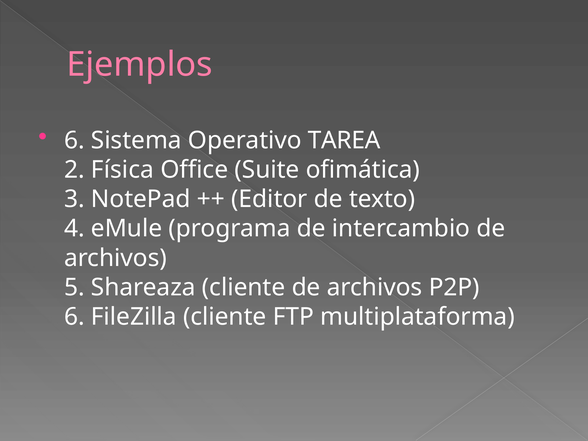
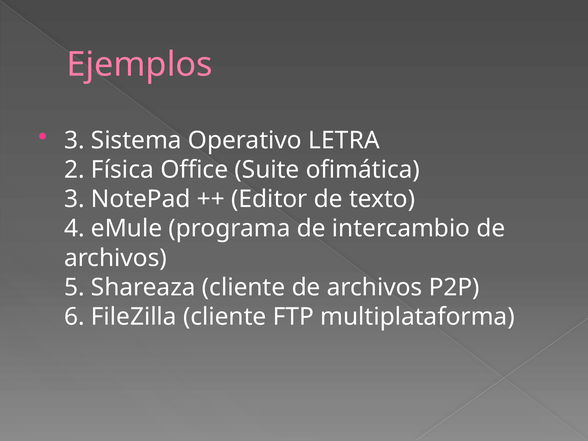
6 at (74, 140): 6 -> 3
TAREA: TAREA -> LETRA
